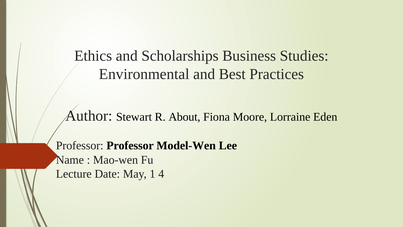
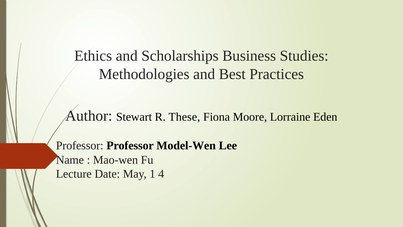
Environmental: Environmental -> Methodologies
About: About -> These
